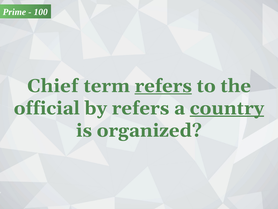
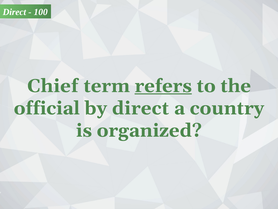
Prime at (14, 12): Prime -> Direct
by refers: refers -> direct
country underline: present -> none
